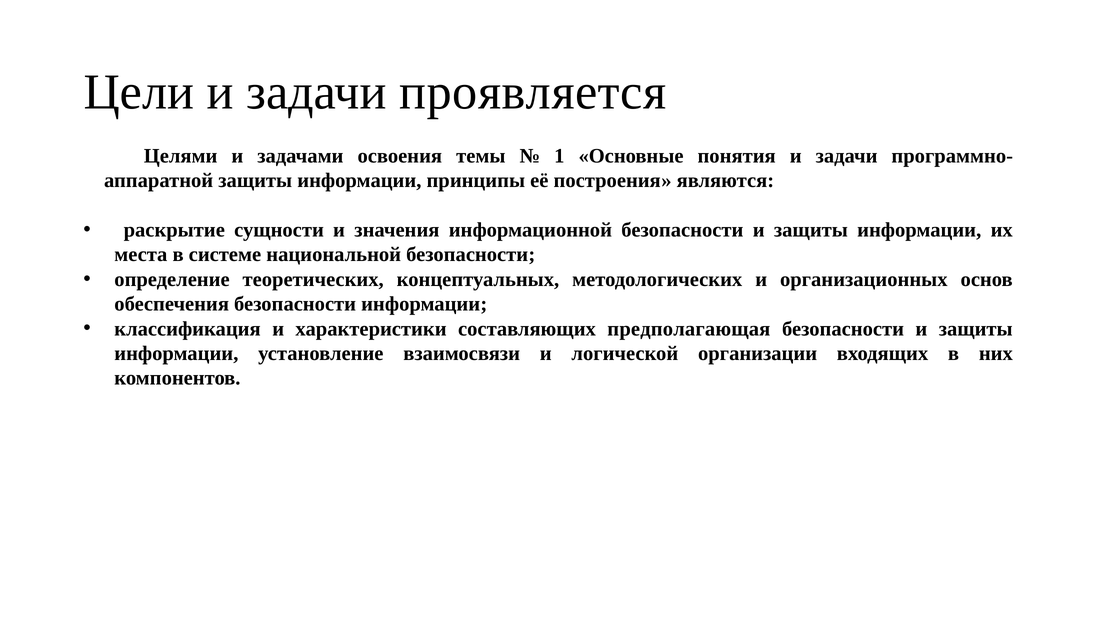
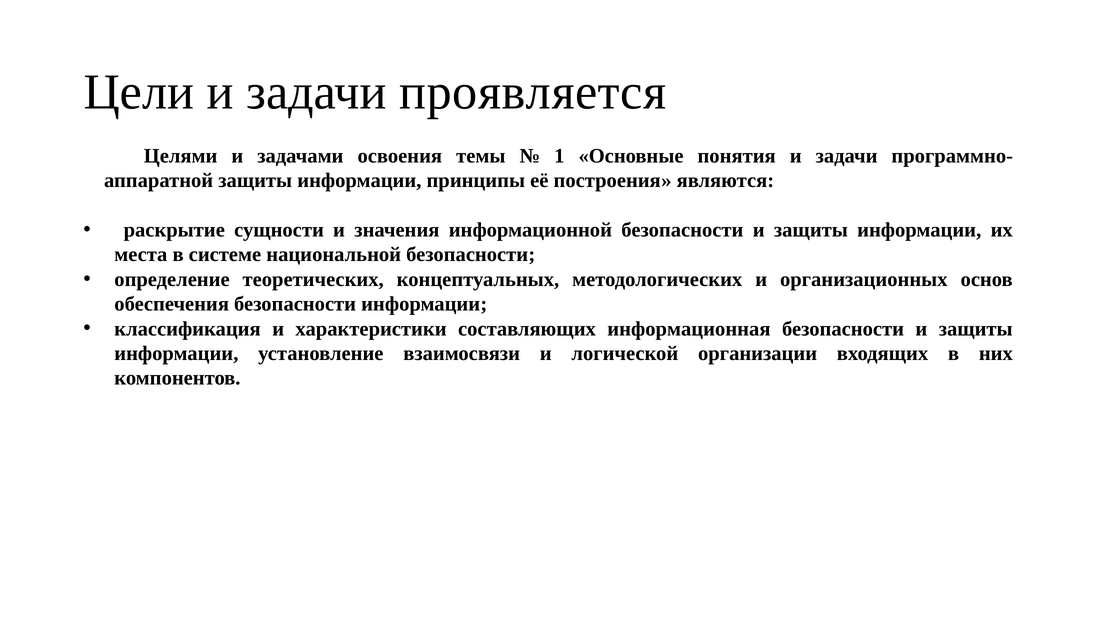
предполагающая: предполагающая -> информационная
